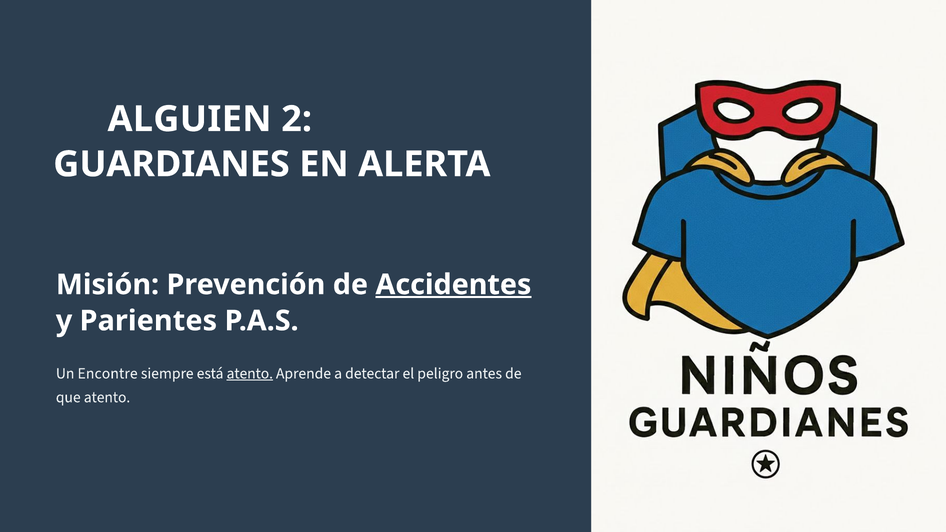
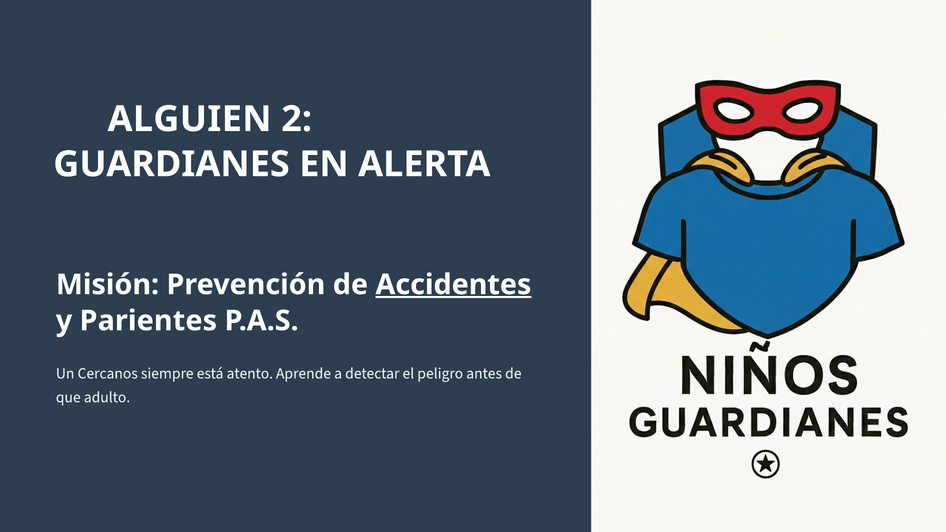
Encontre: Encontre -> Cercanos
atento at (250, 373) underline: present -> none
que atento: atento -> adulto
